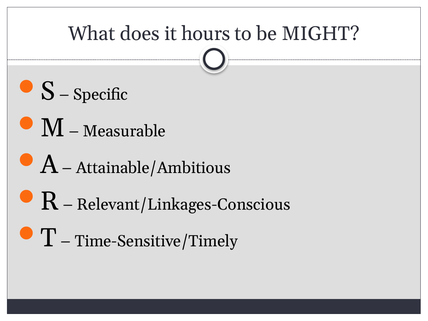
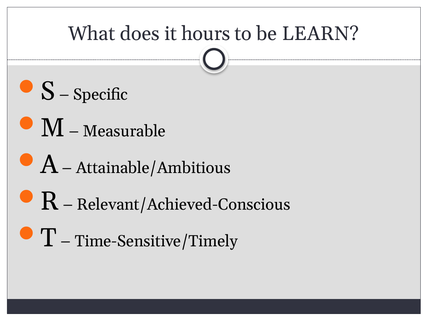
MIGHT: MIGHT -> LEARN
Relevant/Linkages-Conscious: Relevant/Linkages-Conscious -> Relevant/Achieved-Conscious
